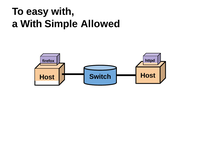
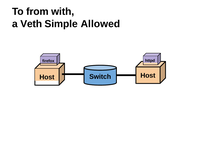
easy: easy -> from
a With: With -> Veth
